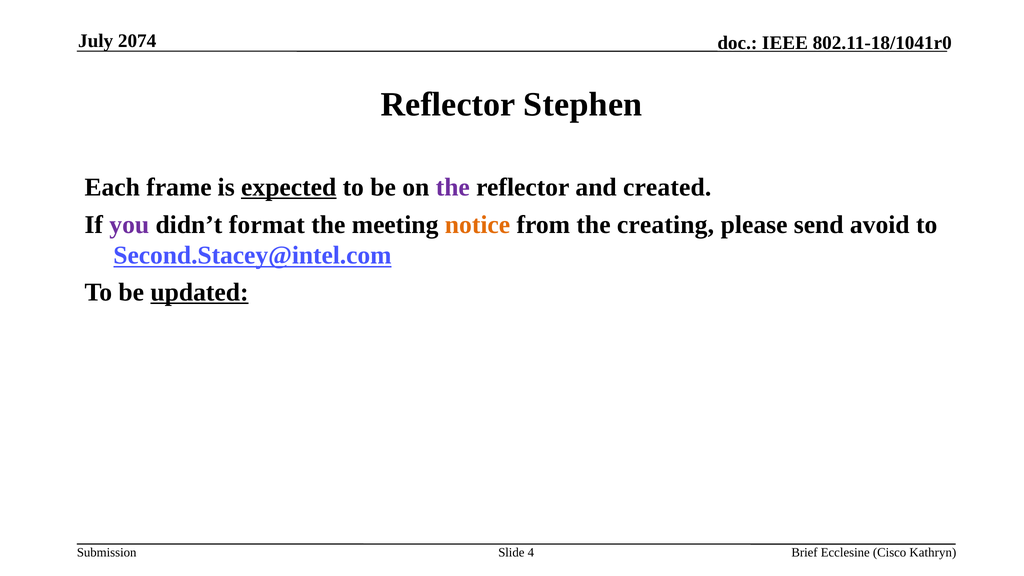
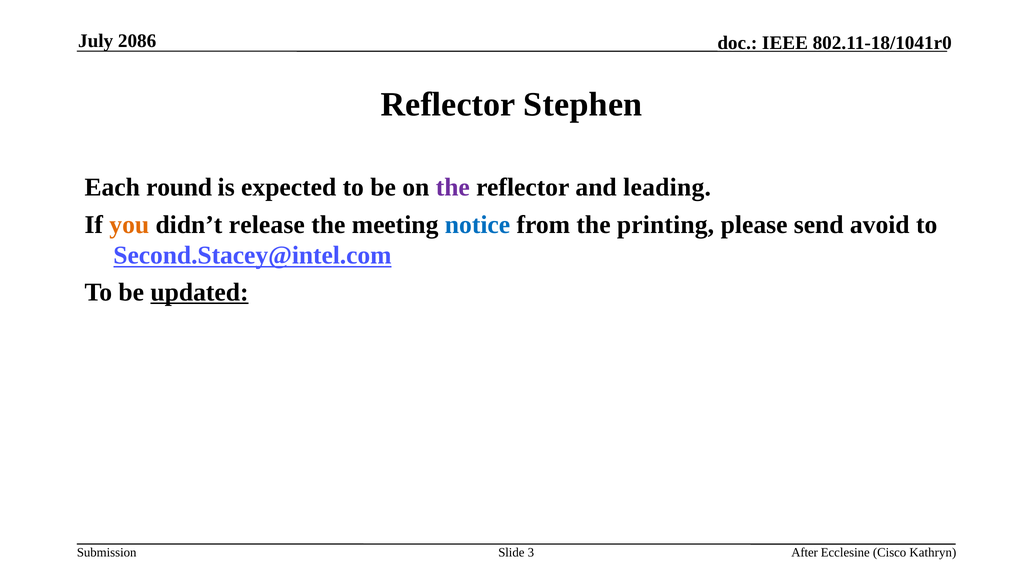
2074: 2074 -> 2086
frame: frame -> round
expected underline: present -> none
created: created -> leading
you colour: purple -> orange
format: format -> release
notice colour: orange -> blue
creating: creating -> printing
4: 4 -> 3
Brief: Brief -> After
